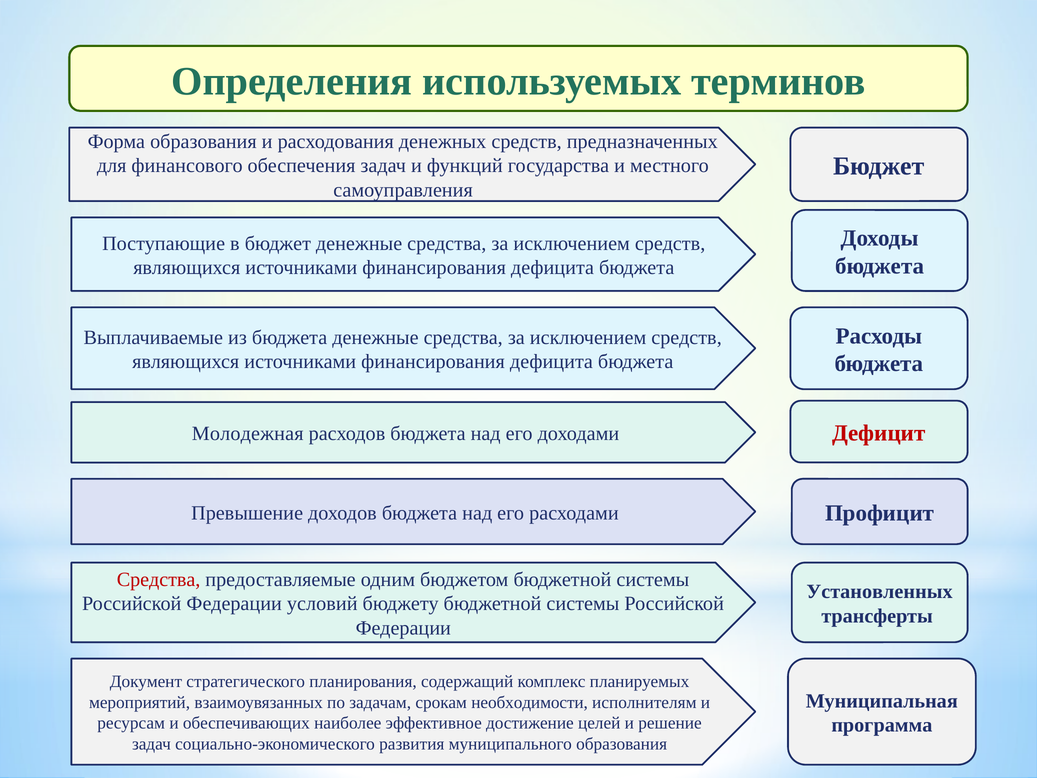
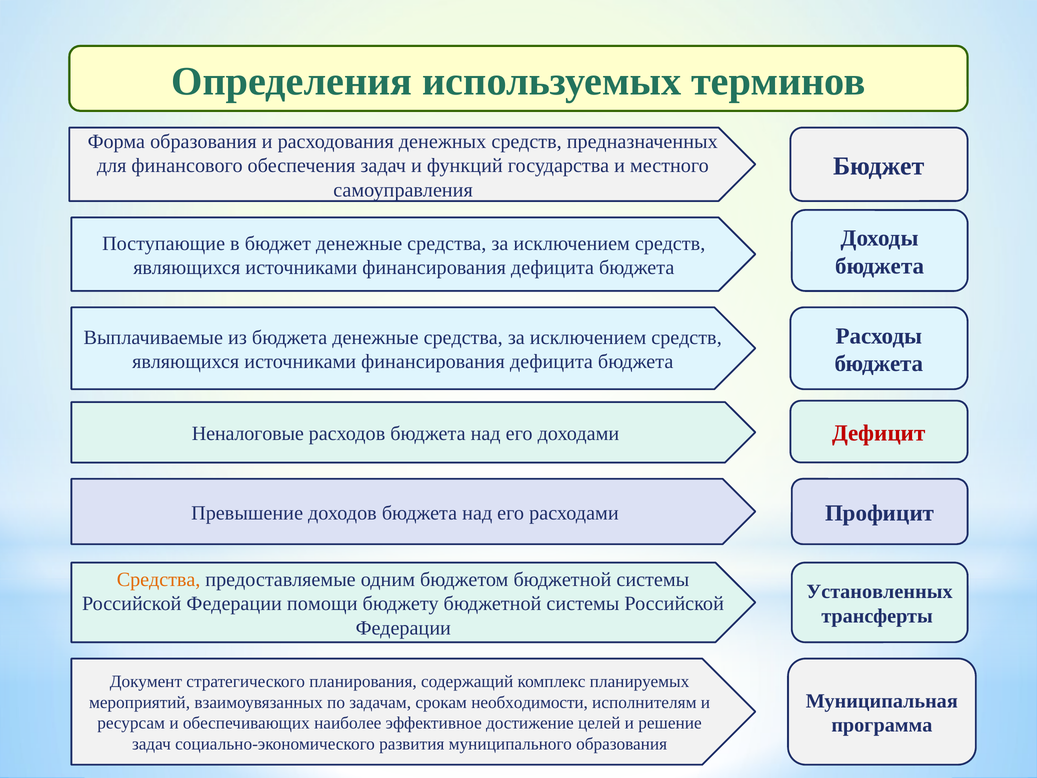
Молодежная: Молодежная -> Неналоговые
Средства at (159, 579) colour: red -> orange
условий: условий -> помощи
